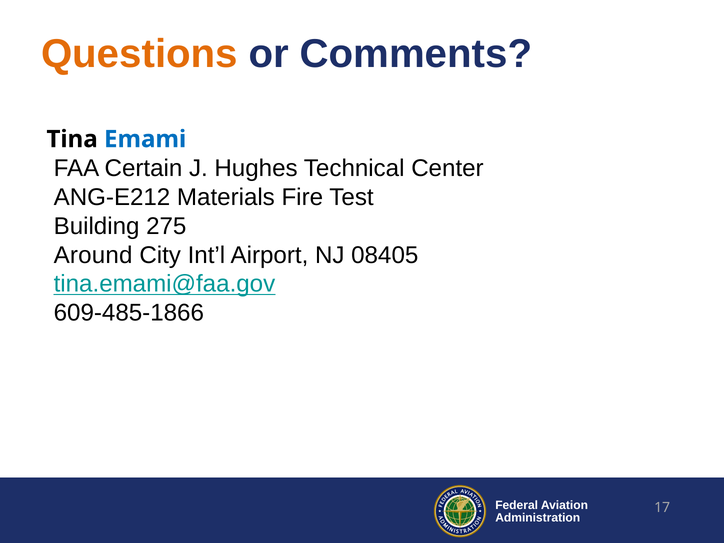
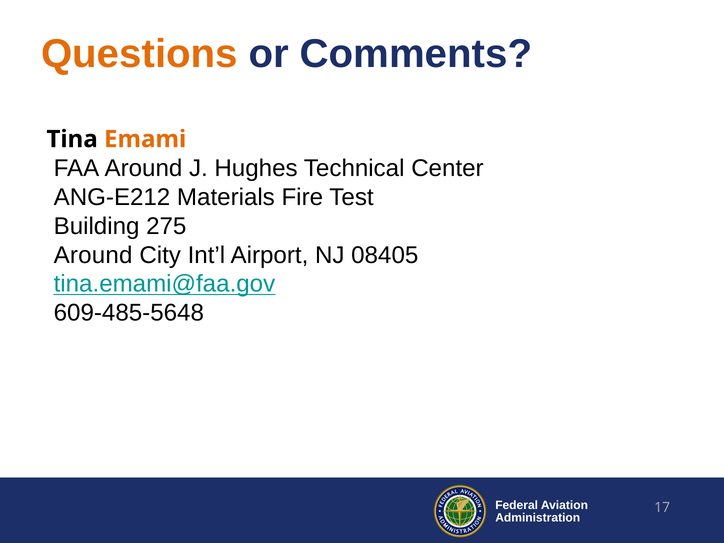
Emami colour: blue -> orange
FAA Certain: Certain -> Around
609-485-1866: 609-485-1866 -> 609-485-5648
